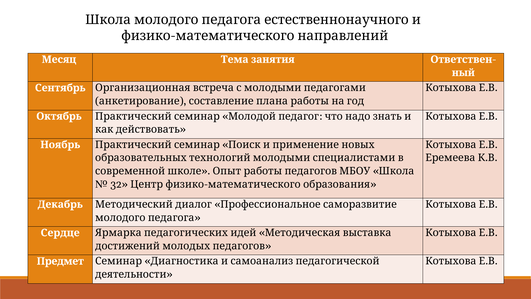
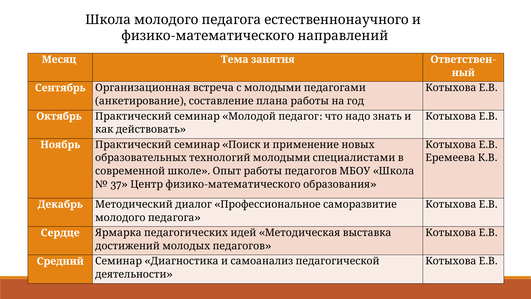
32: 32 -> 37
Предмет: Предмет -> Средний
